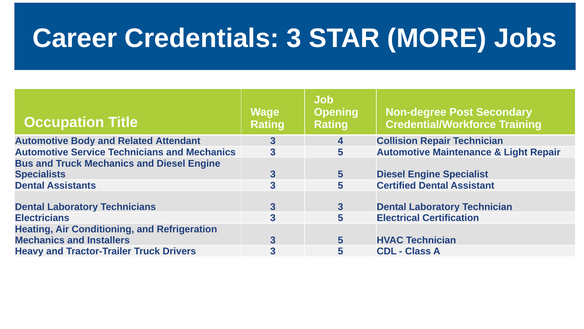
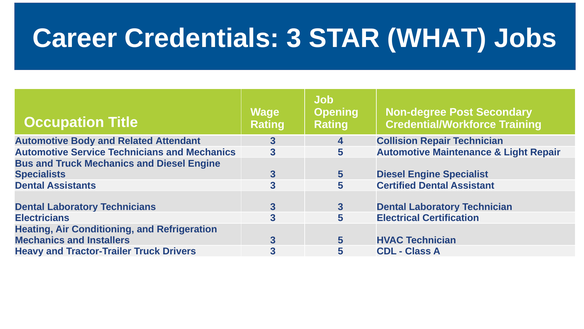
MORE: MORE -> WHAT
